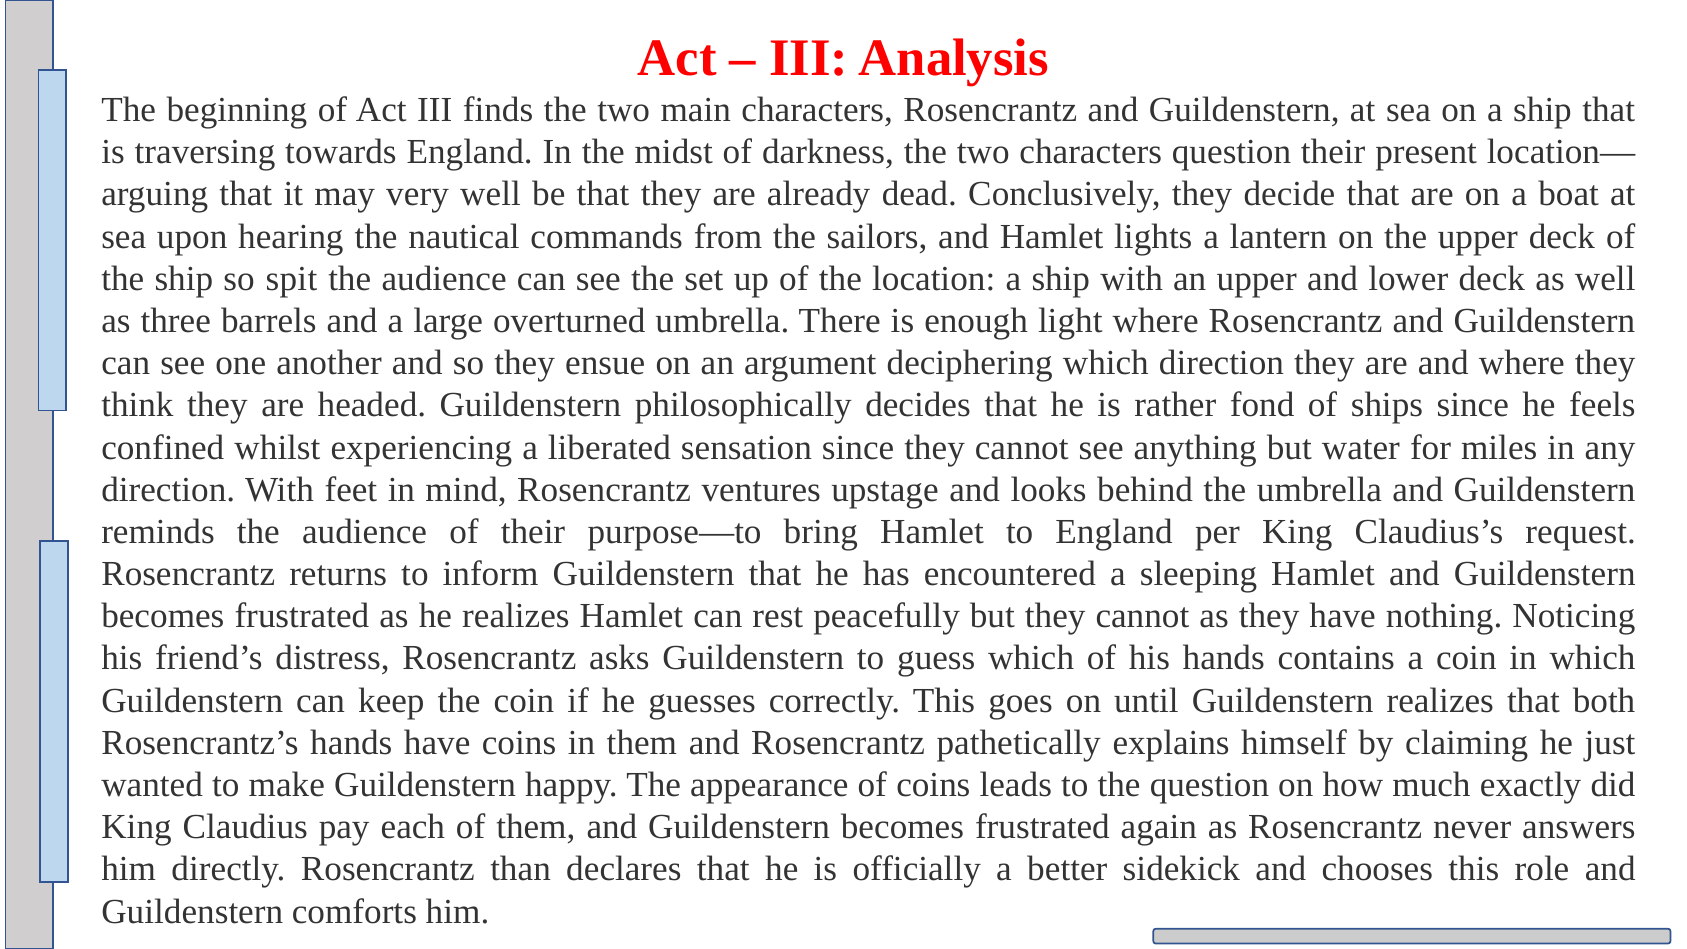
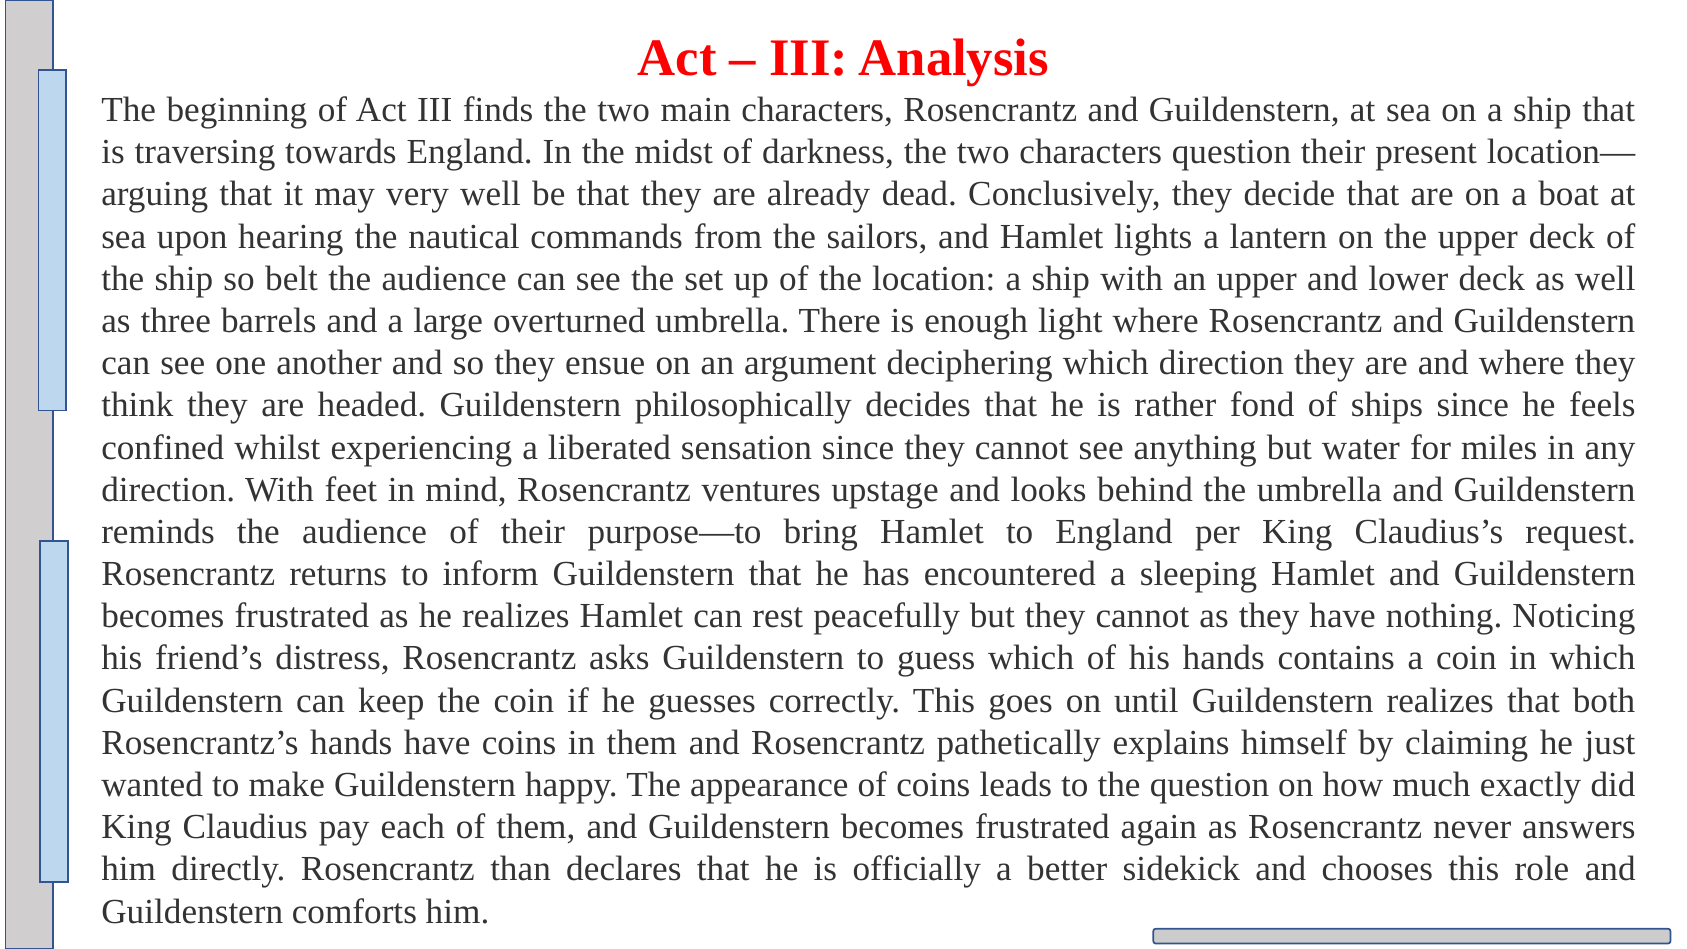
spit: spit -> belt
